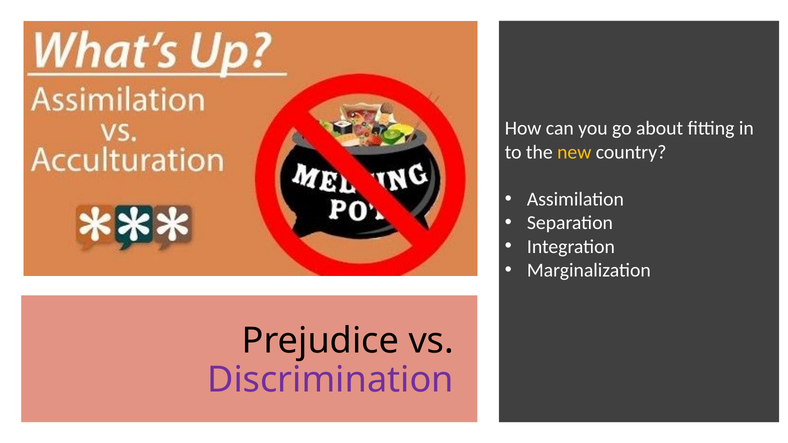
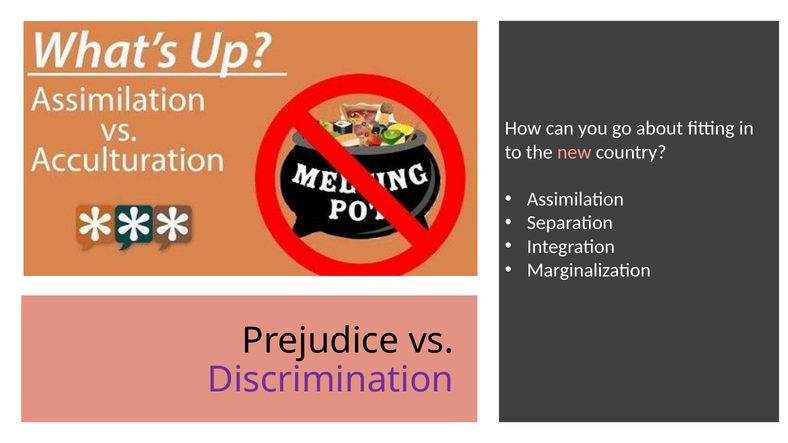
new colour: yellow -> pink
